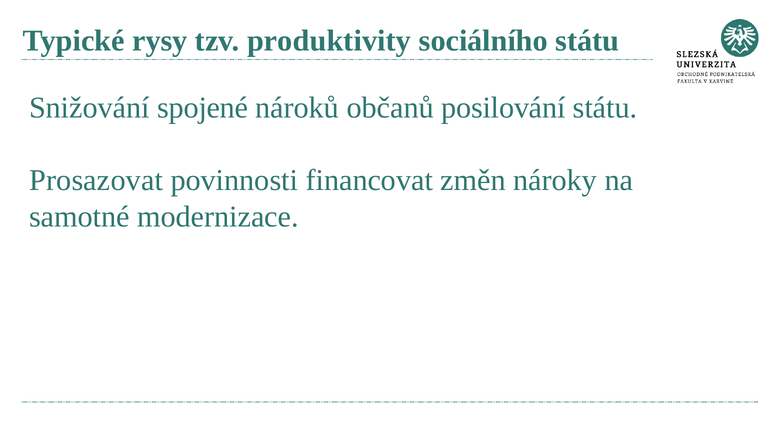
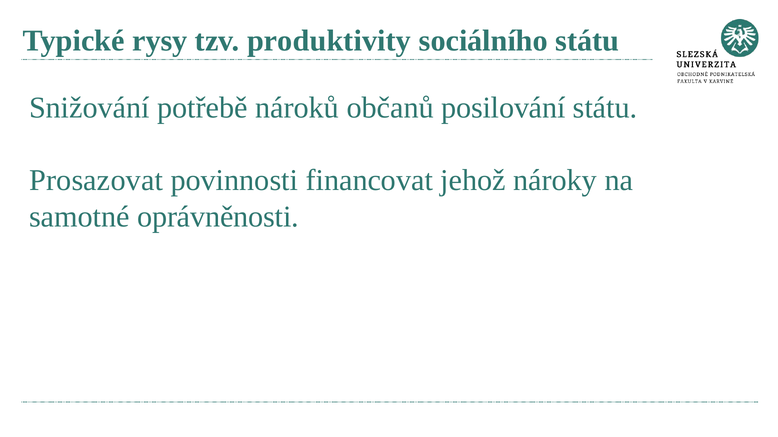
spojené: spojené -> potřebě
změn: změn -> jehož
modernizace: modernizace -> oprávněnosti
